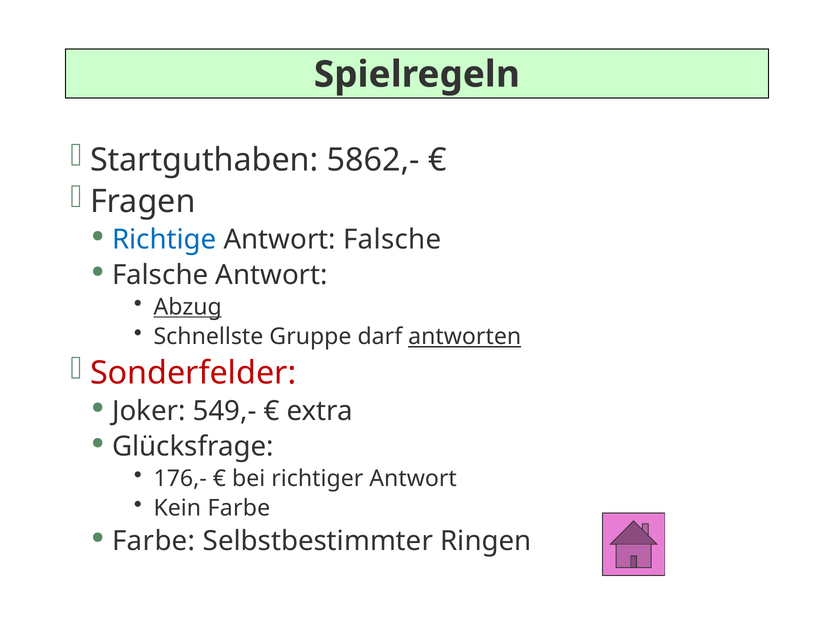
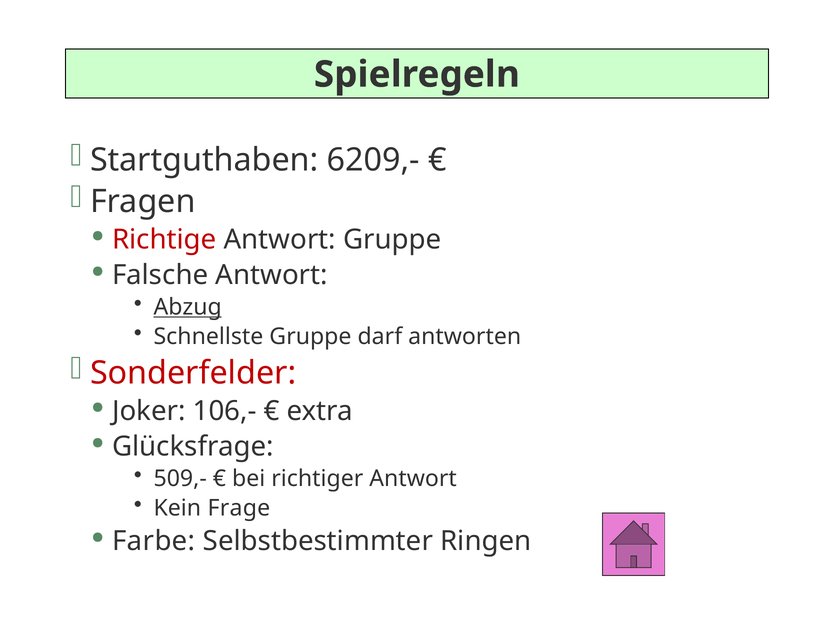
5862,-: 5862,- -> 6209,-
Richtige colour: blue -> red
Antwort Falsche: Falsche -> Gruppe
antworten underline: present -> none
549,-: 549,- -> 106,-
176,-: 176,- -> 509,-
Kein Farbe: Farbe -> Frage
